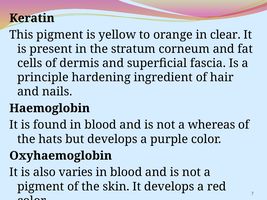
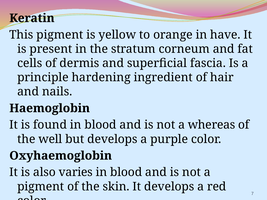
clear: clear -> have
hats: hats -> well
